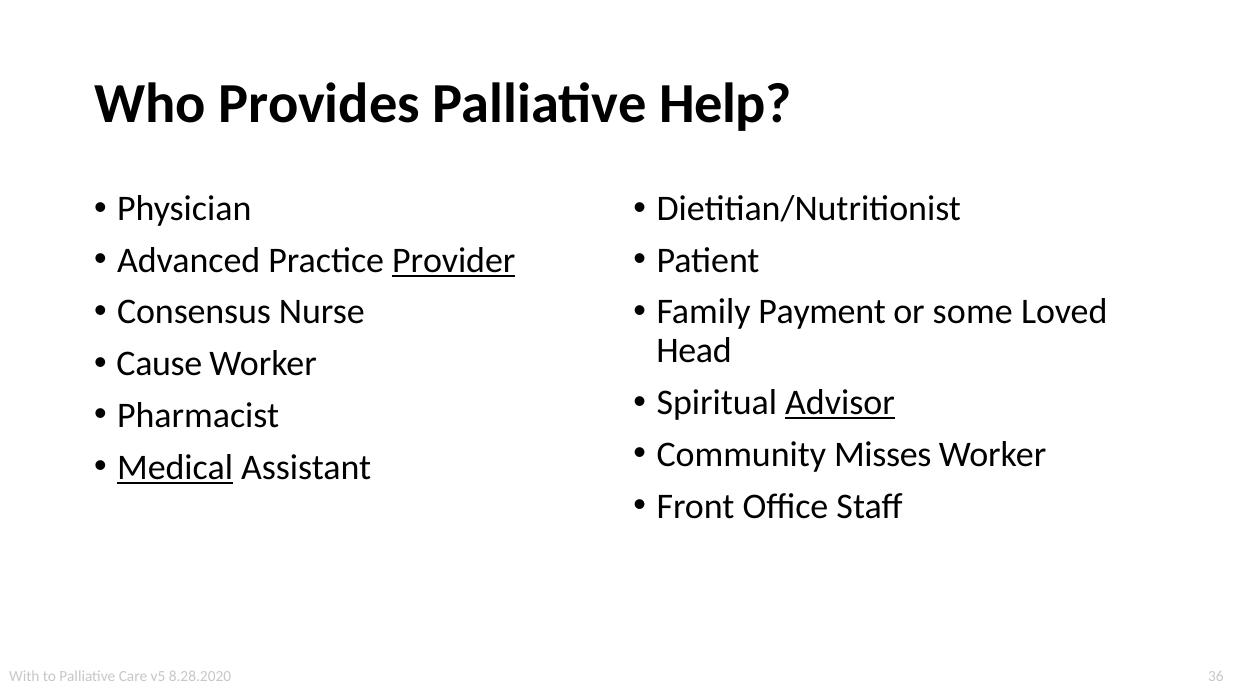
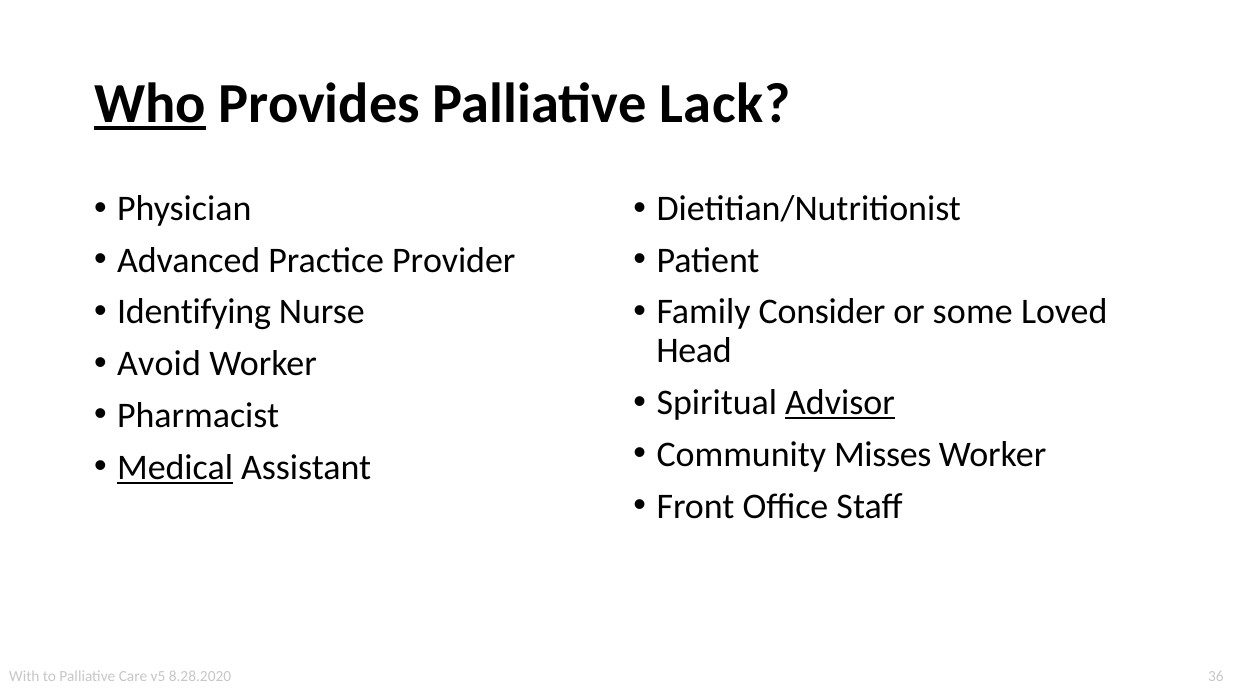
Who underline: none -> present
Help: Help -> Lack
Provider underline: present -> none
Consensus: Consensus -> Identifying
Payment: Payment -> Consider
Cause: Cause -> Avoid
